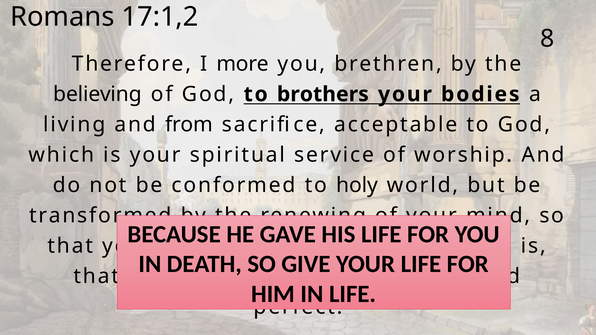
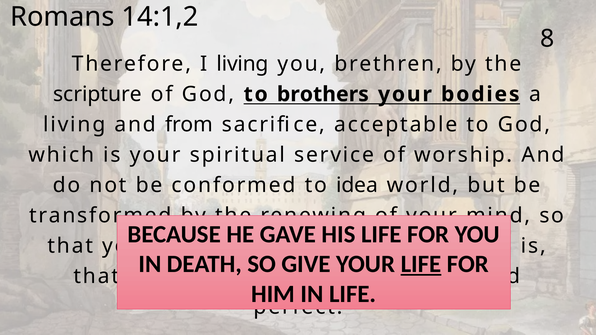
17:1,2: 17:1,2 -> 14:1,2
I more: more -> living
believing: believing -> scripture
holy: holy -> idea
LIFE at (421, 264) underline: none -> present
